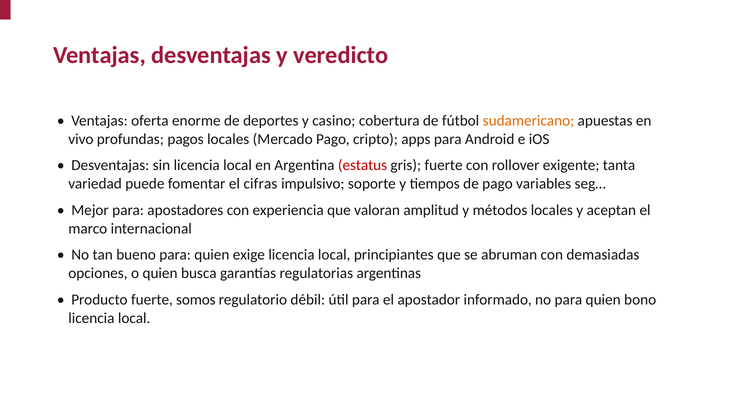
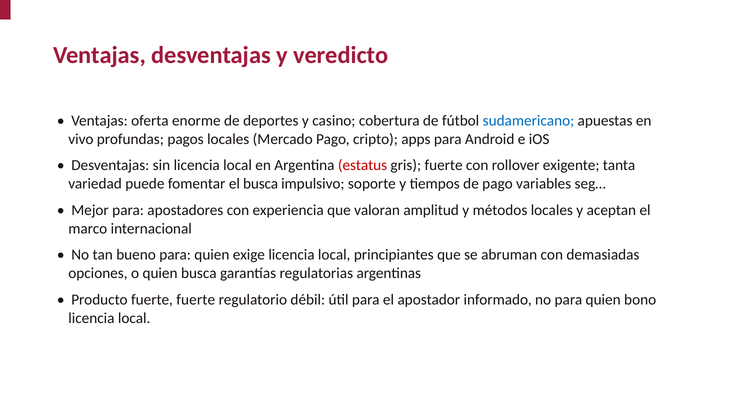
sudamericano colour: orange -> blue
el cifras: cifras -> busca
fuerte somos: somos -> fuerte
